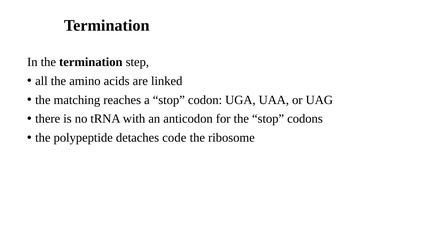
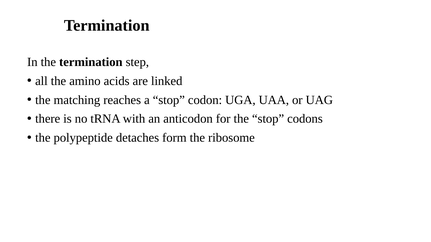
code: code -> form
